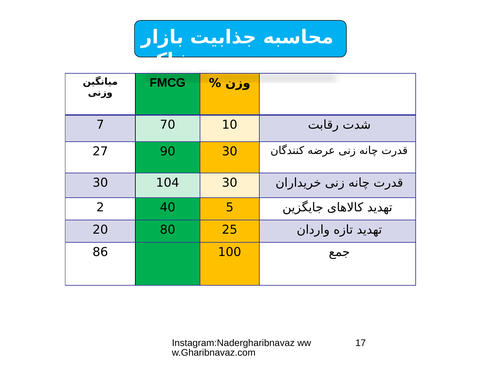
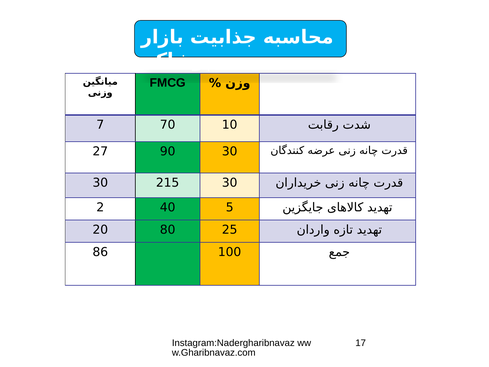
104: 104 -> 215
